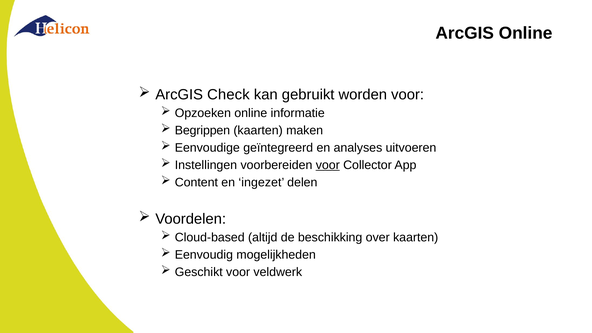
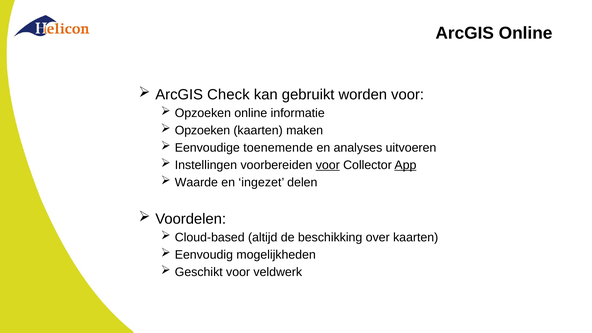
Begrippen at (202, 131): Begrippen -> Opzoeken
geïntegreerd: geïntegreerd -> toenemende
App underline: none -> present
Content: Content -> Waarde
